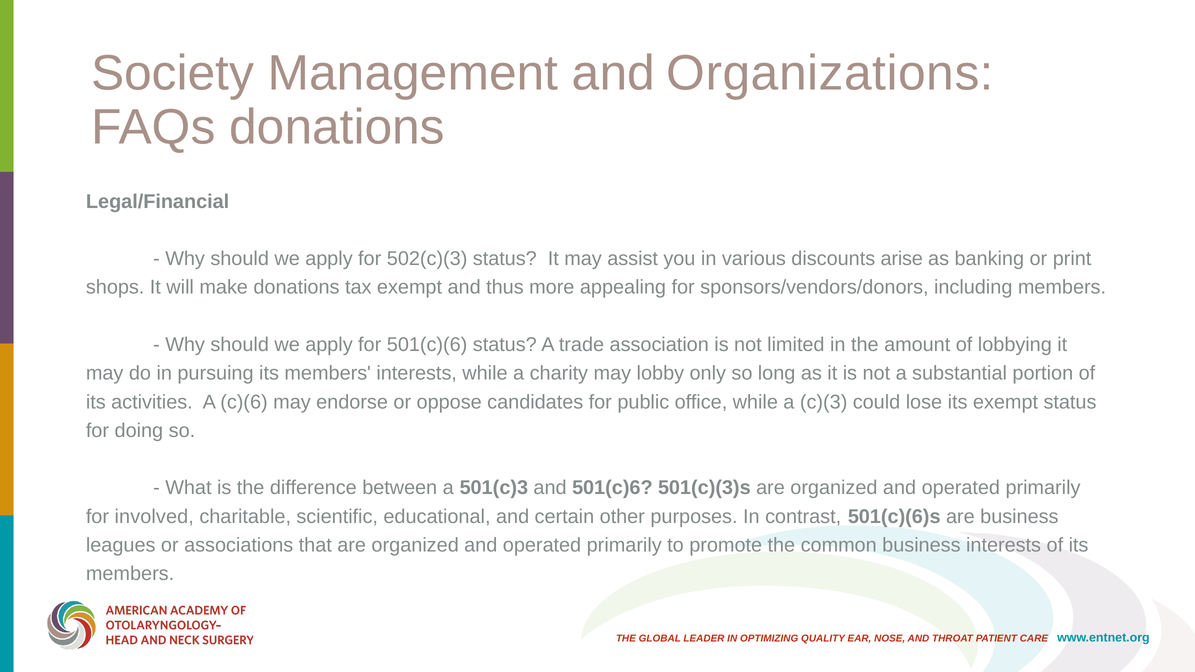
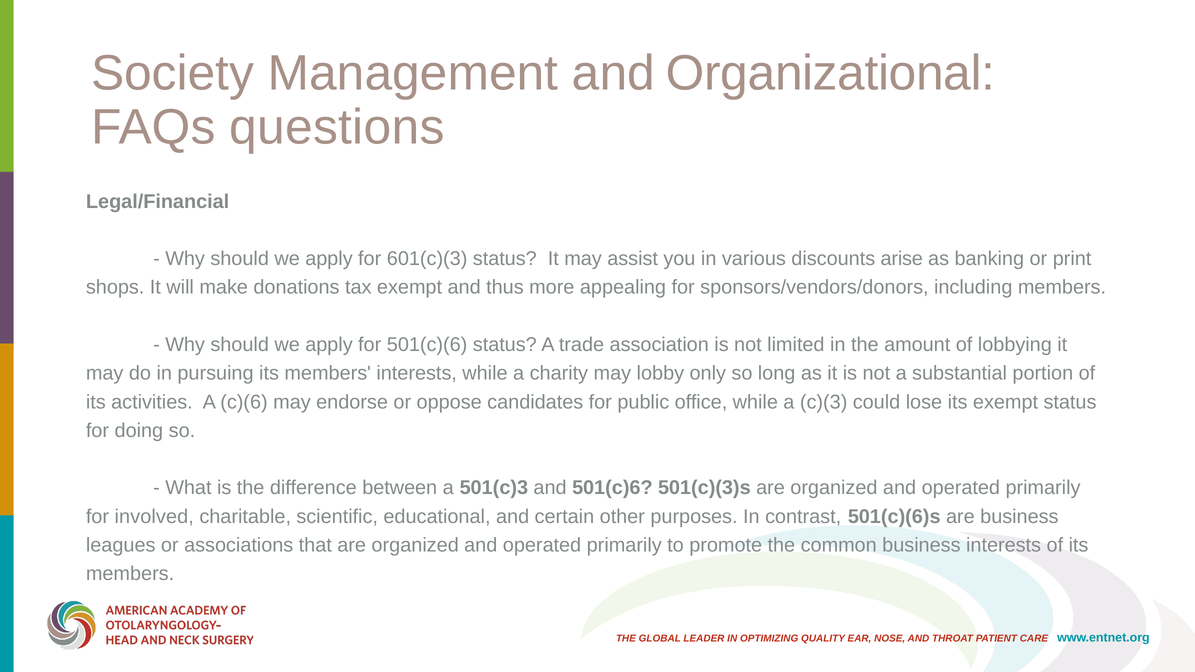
Organizations: Organizations -> Organizational
FAQs donations: donations -> questions
502(c)(3: 502(c)(3 -> 601(c)(3
